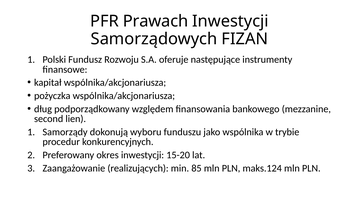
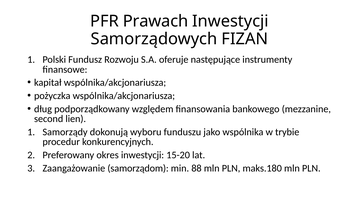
realizujących: realizujących -> samorządom
85: 85 -> 88
maks.124: maks.124 -> maks.180
